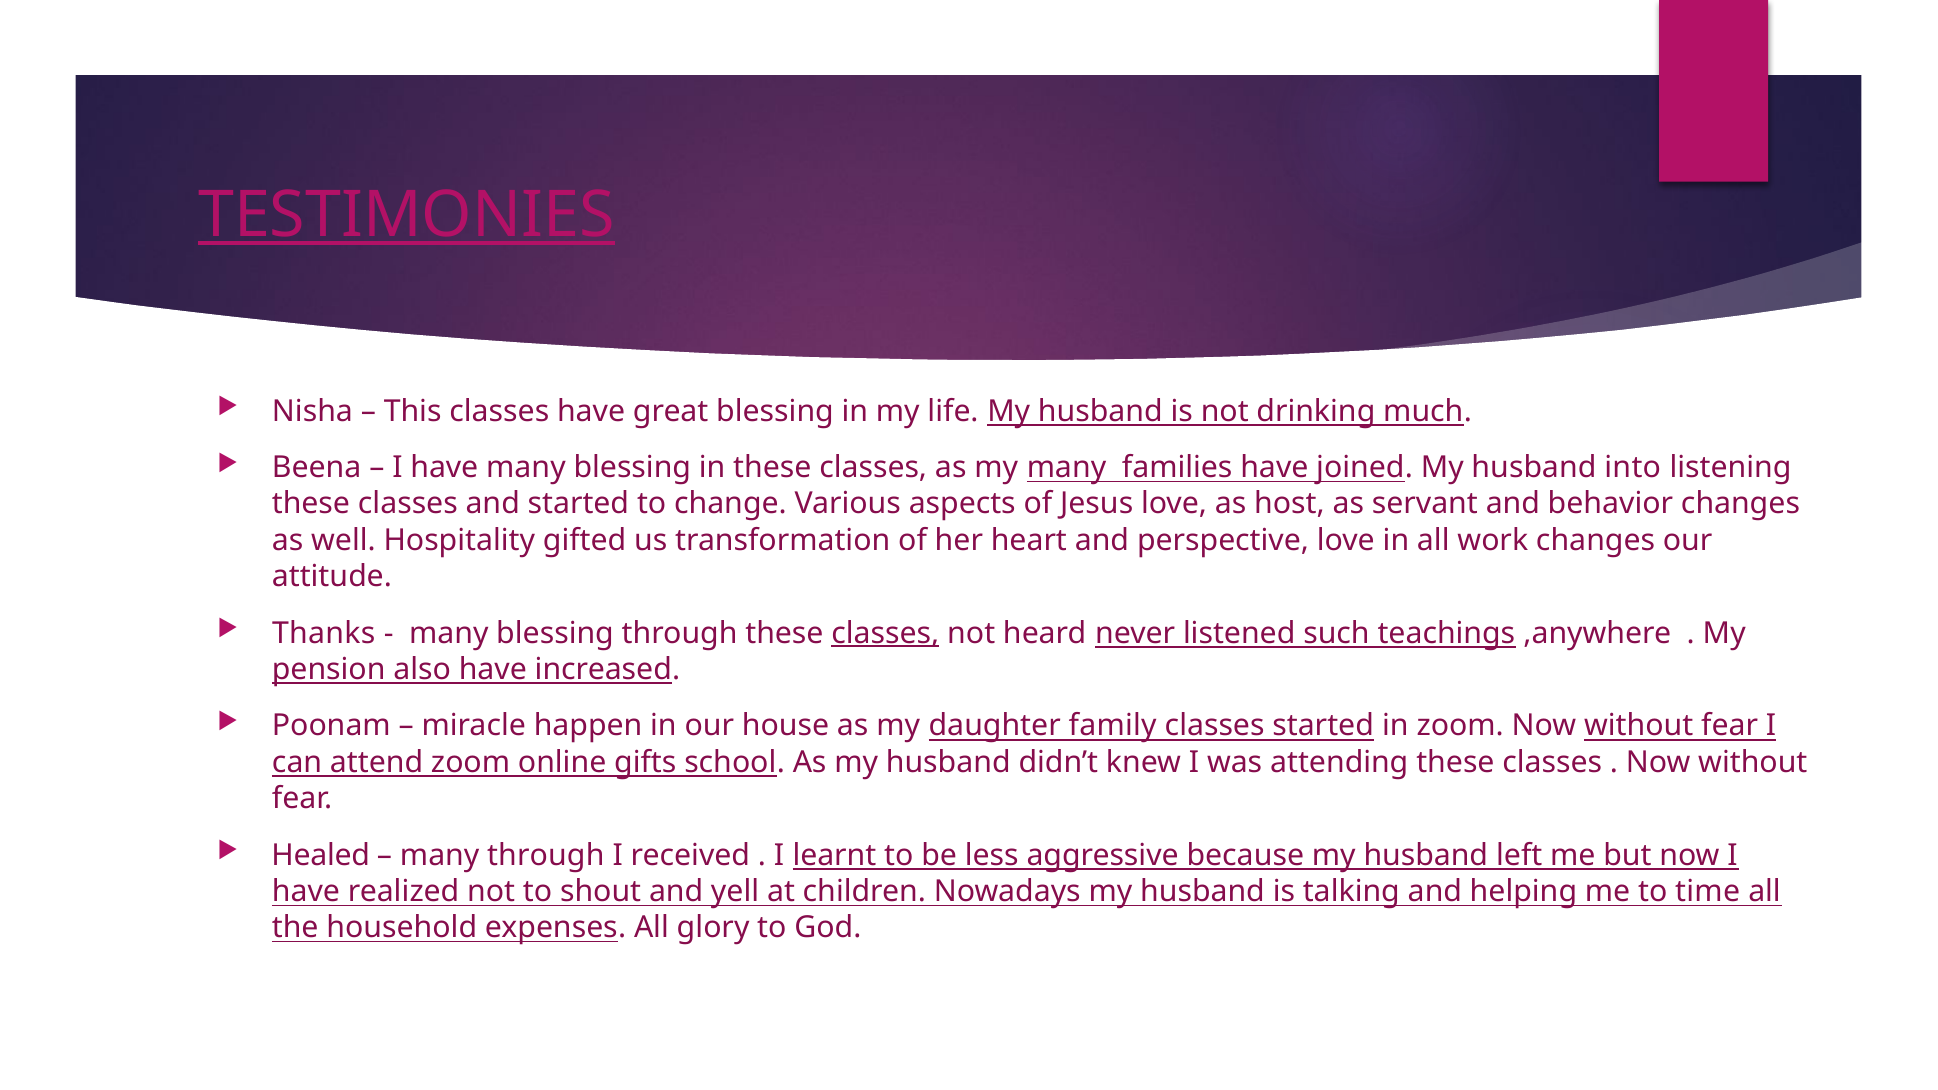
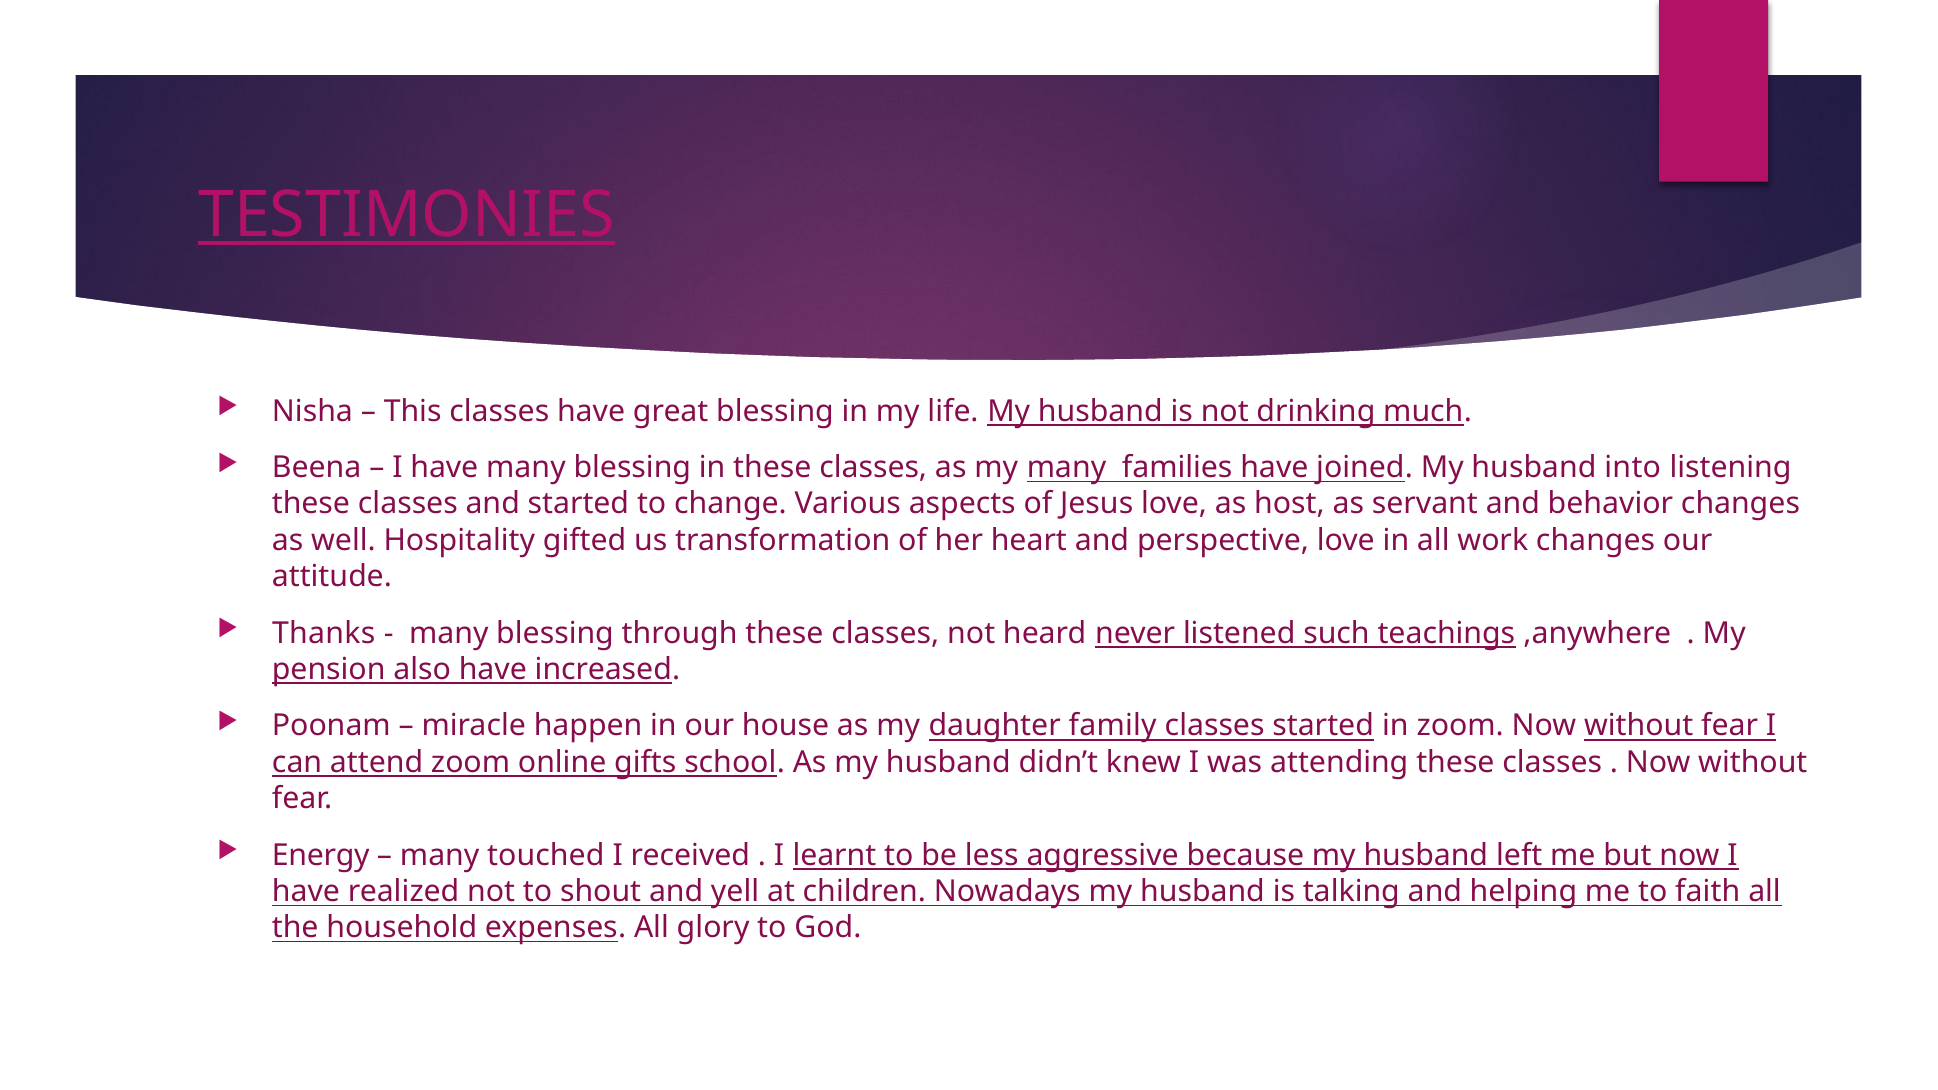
classes at (885, 633) underline: present -> none
Healed: Healed -> Energy
many through: through -> touched
time: time -> faith
